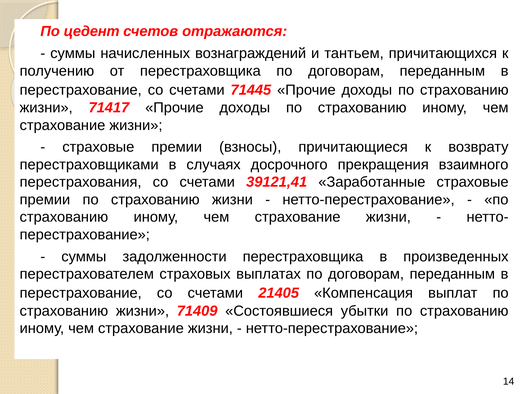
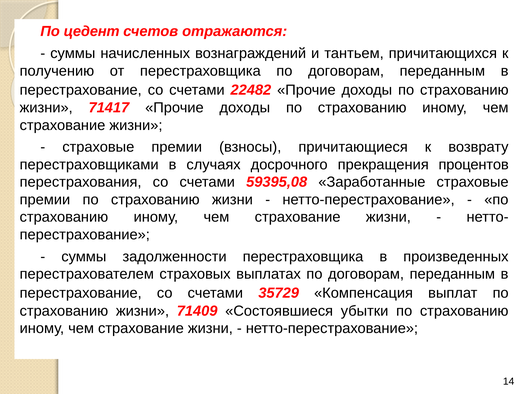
71445: 71445 -> 22482
взаимного: взаимного -> процентов
39121,41: 39121,41 -> 59395,08
21405: 21405 -> 35729
